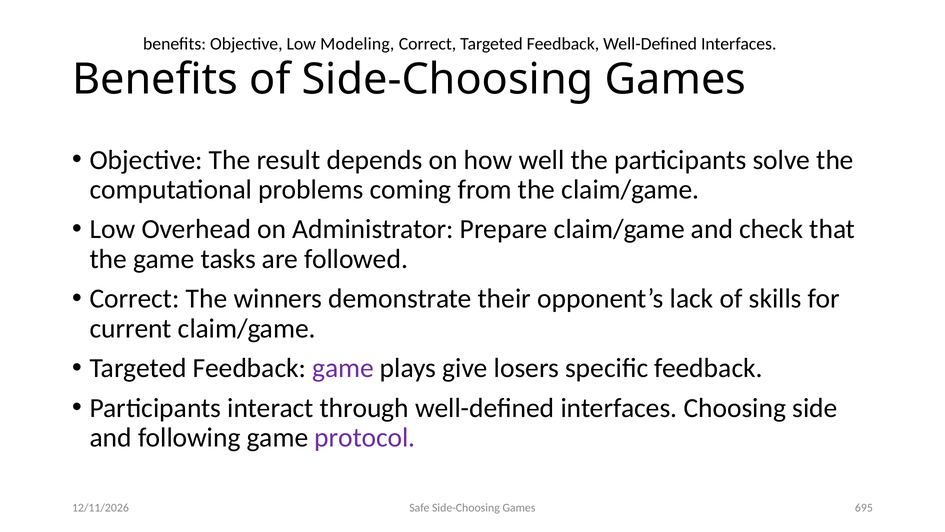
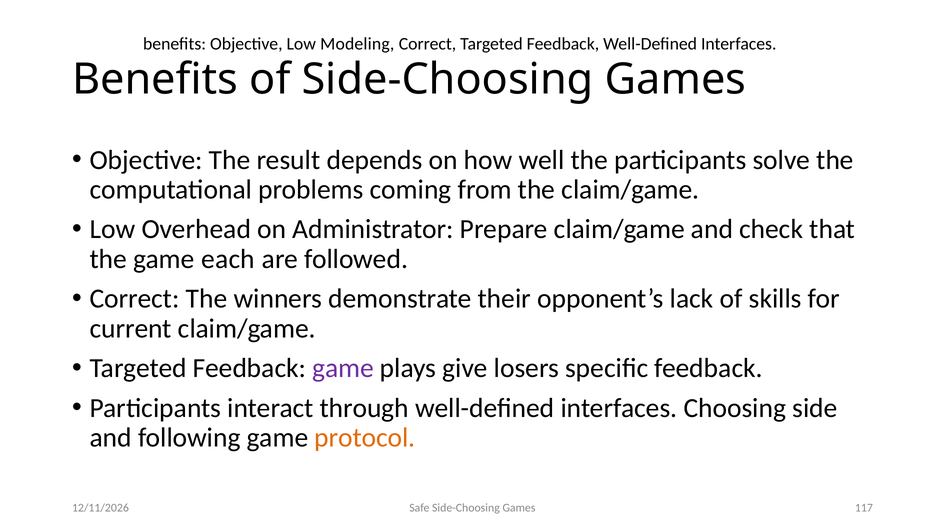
tasks: tasks -> each
protocol colour: purple -> orange
695: 695 -> 117
